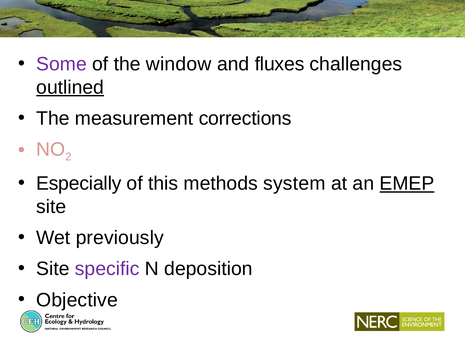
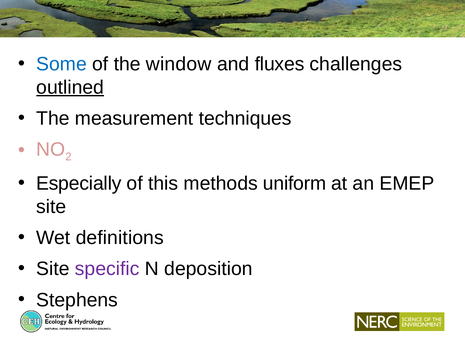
Some colour: purple -> blue
corrections: corrections -> techniques
system: system -> uniform
EMEP underline: present -> none
previously: previously -> definitions
Objective: Objective -> Stephens
